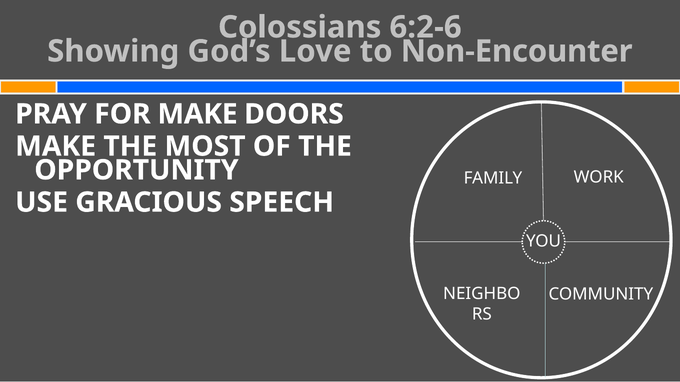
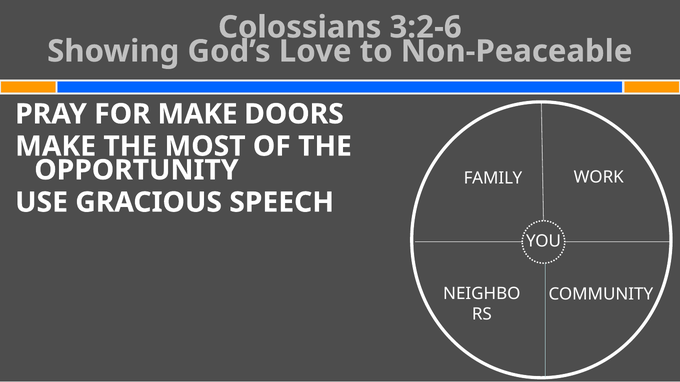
6:2-6: 6:2-6 -> 3:2-6
Non-Encounter: Non-Encounter -> Non-Peaceable
